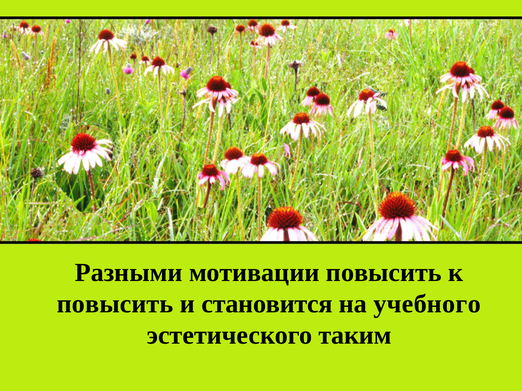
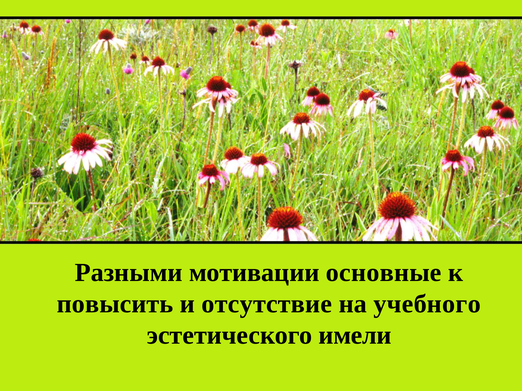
мотивации повысить: повысить -> основные
становится: становится -> отсутствие
таким: таким -> имели
